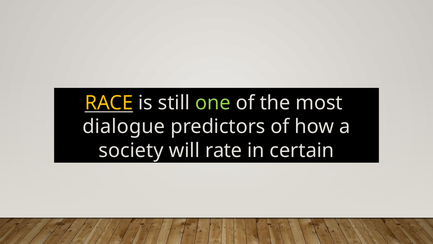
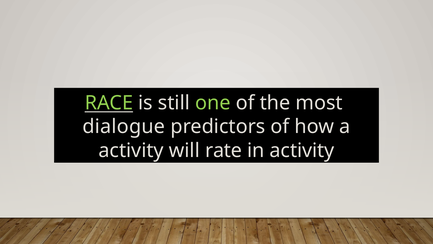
RACE colour: yellow -> light green
society at (131, 150): society -> activity
in certain: certain -> activity
